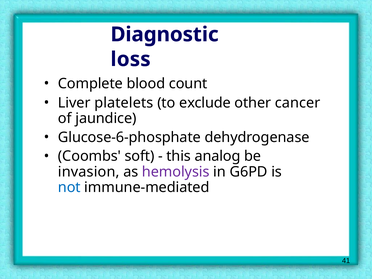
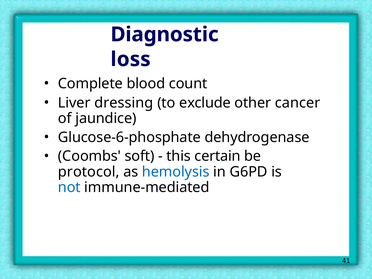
platelets: platelets -> dressing
analog: analog -> certain
invasion: invasion -> protocol
hemolysis colour: purple -> blue
